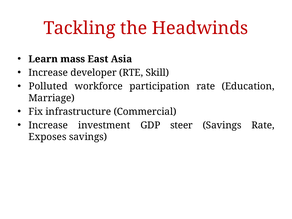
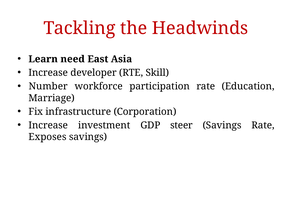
mass: mass -> need
Polluted: Polluted -> Number
Commercial: Commercial -> Corporation
